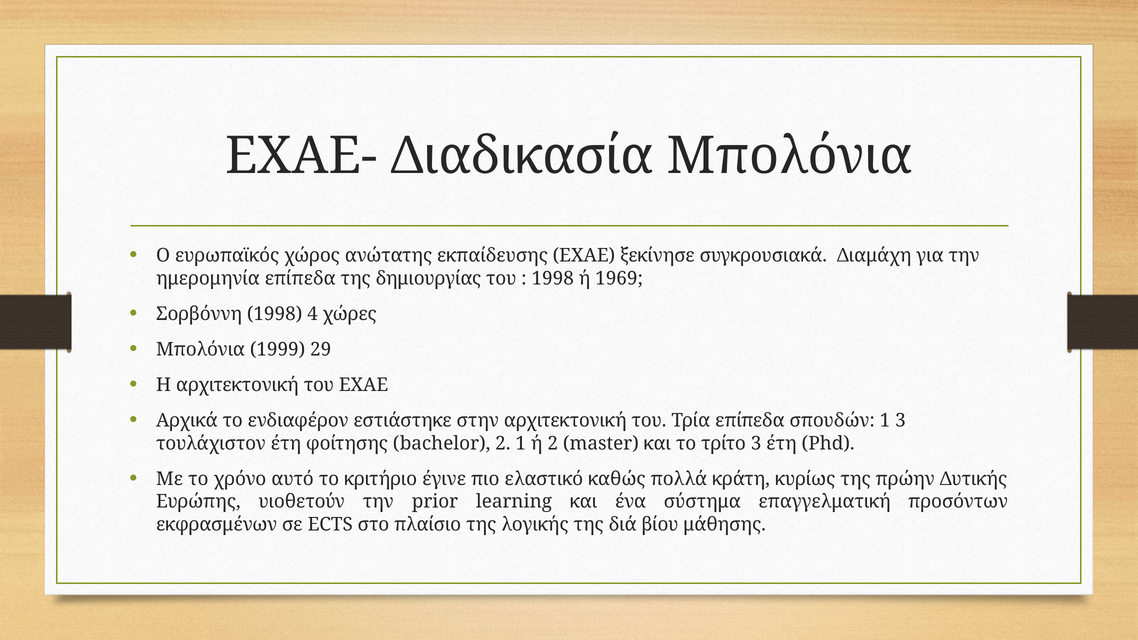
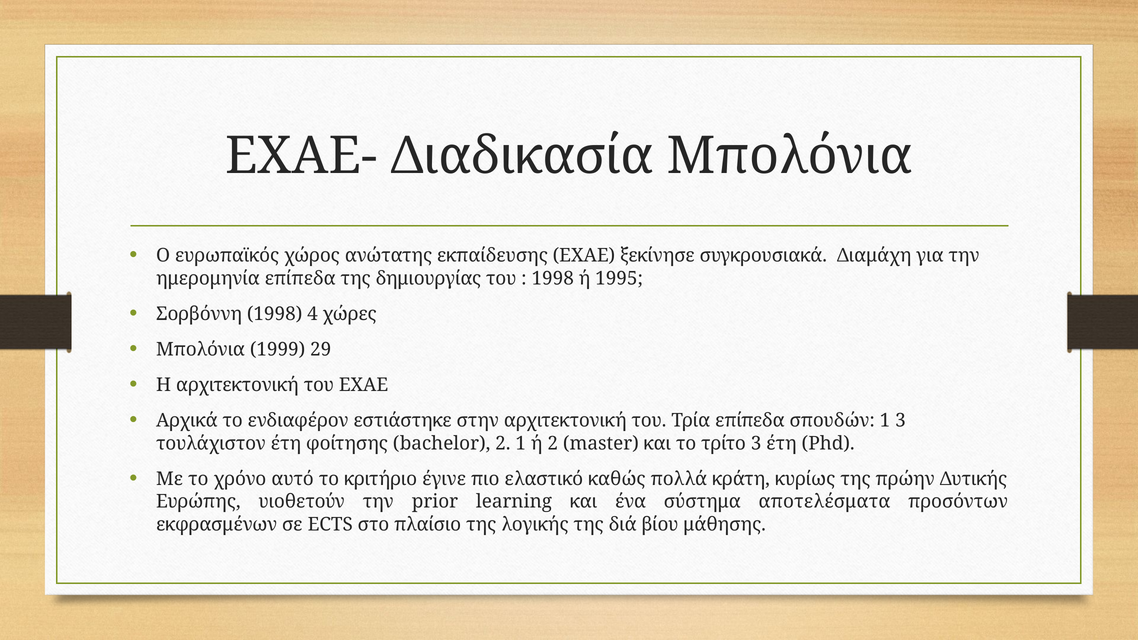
1969: 1969 -> 1995
επαγγελματική: επαγγελματική -> αποτελέσματα
